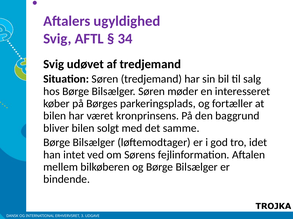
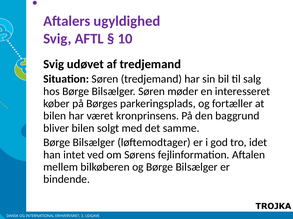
34: 34 -> 10
